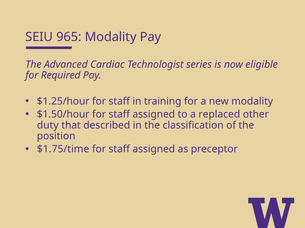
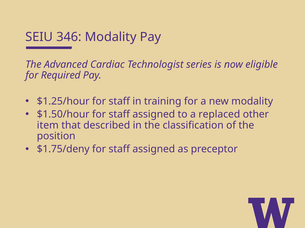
965: 965 -> 346
duty: duty -> item
$1.75/time: $1.75/time -> $1.75/deny
